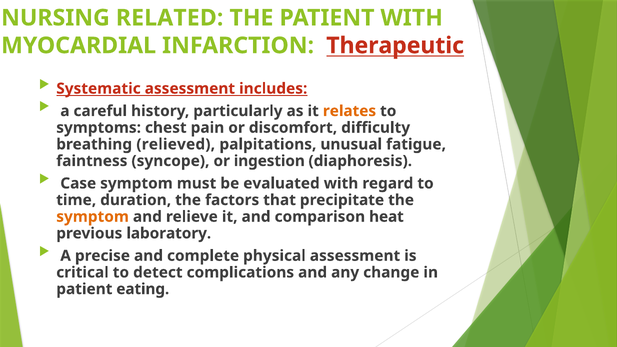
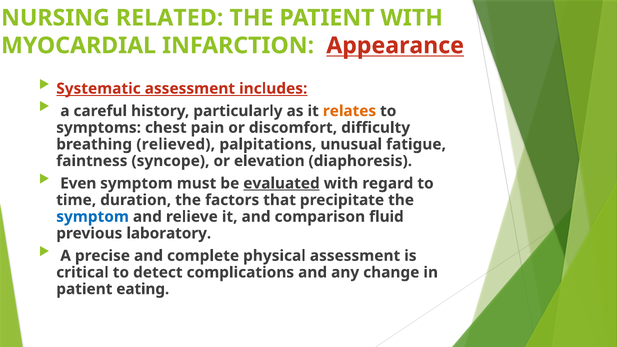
Therapeutic: Therapeutic -> Appearance
ingestion: ingestion -> elevation
Case: Case -> Even
evaluated underline: none -> present
symptom at (93, 217) colour: orange -> blue
heat: heat -> ﬂuid
